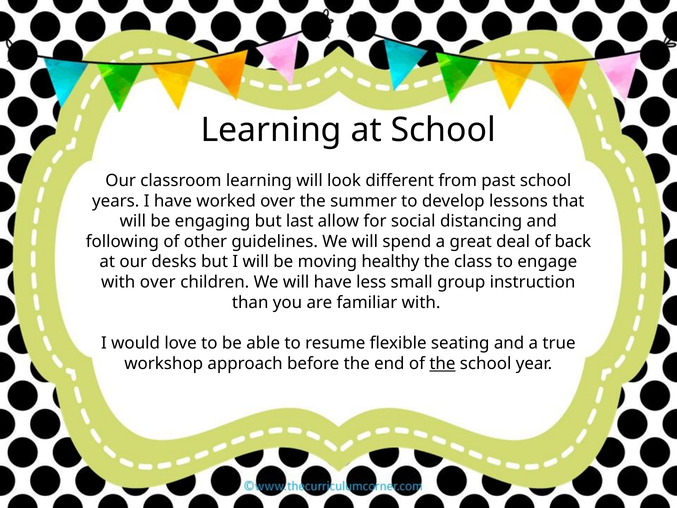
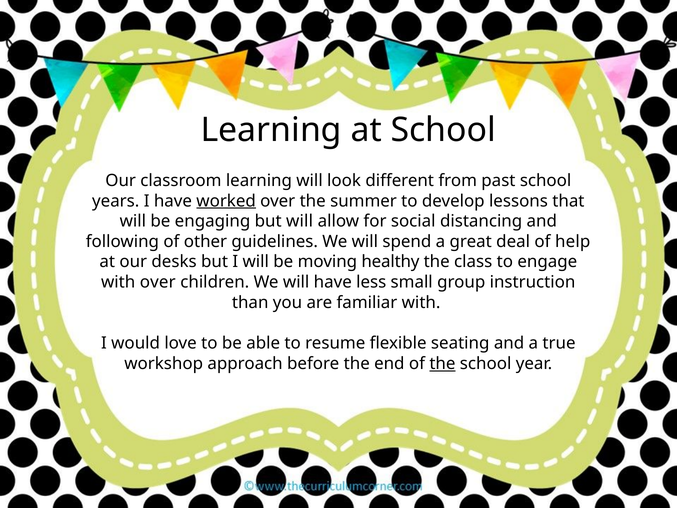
worked underline: none -> present
but last: last -> will
back: back -> help
